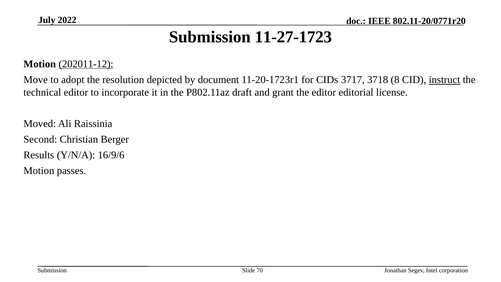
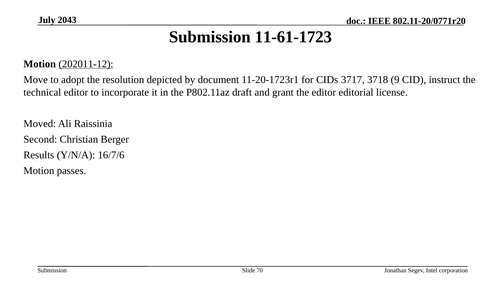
2022: 2022 -> 2043
11-27-1723: 11-27-1723 -> 11-61-1723
8: 8 -> 9
instruct underline: present -> none
16/9/6: 16/9/6 -> 16/7/6
